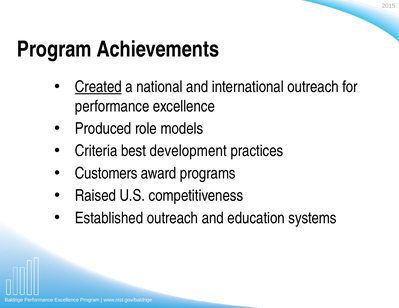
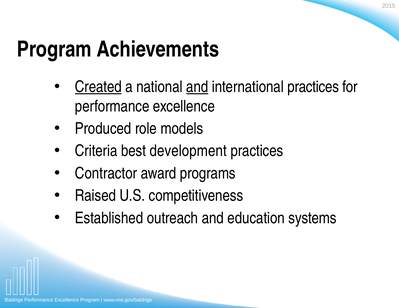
and at (197, 87) underline: none -> present
international outreach: outreach -> practices
Customers: Customers -> Contractor
